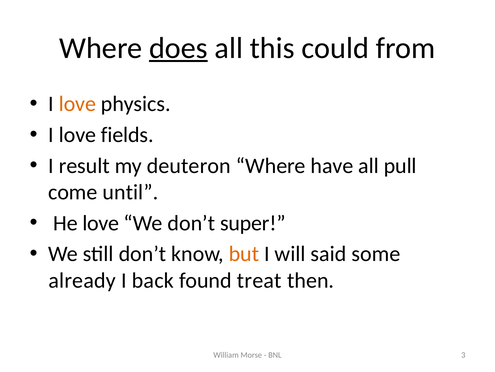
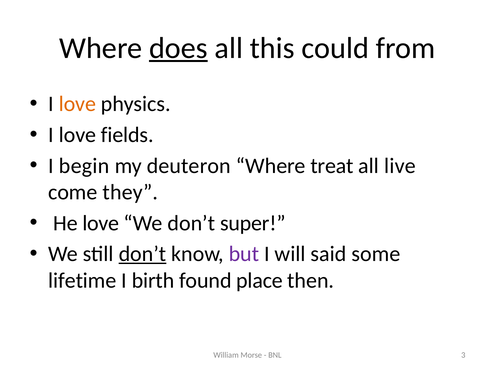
result: result -> begin
have: have -> treat
pull: pull -> live
until: until -> they
don’t at (142, 253) underline: none -> present
but colour: orange -> purple
already: already -> lifetime
back: back -> birth
treat: treat -> place
